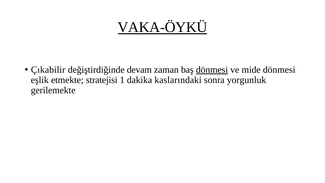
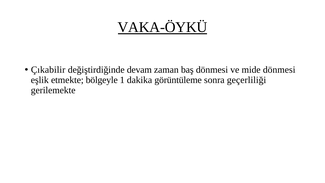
dönmesi at (212, 70) underline: present -> none
stratejisi: stratejisi -> bölgeyle
kaslarındaki: kaslarındaki -> görüntüleme
yorgunluk: yorgunluk -> geçerliliği
